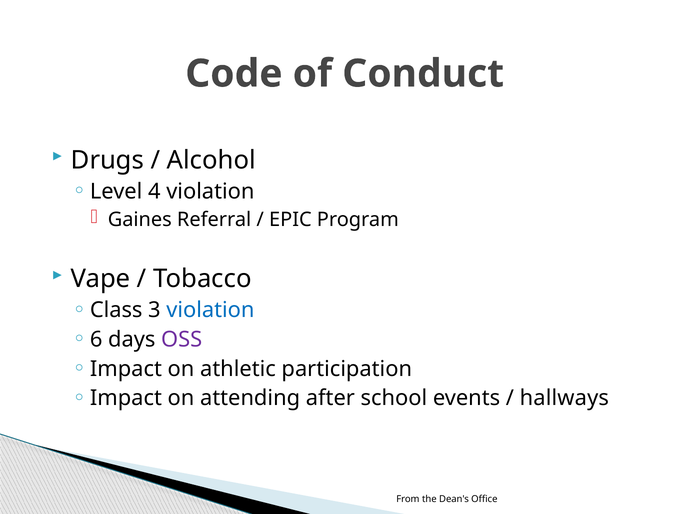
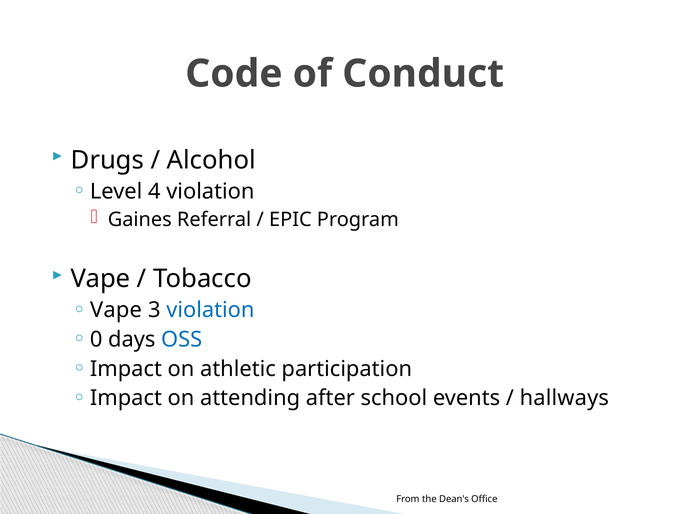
Class at (116, 310): Class -> Vape
6: 6 -> 0
OSS colour: purple -> blue
